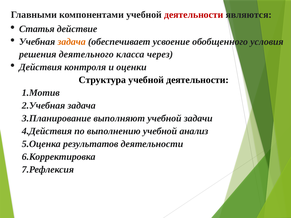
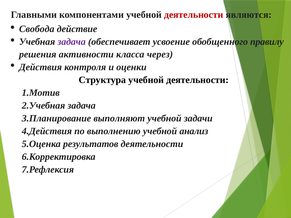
Статья: Статья -> Свобода
задача at (72, 42) colour: orange -> purple
условия: условия -> правилу
деятельного: деятельного -> активности
